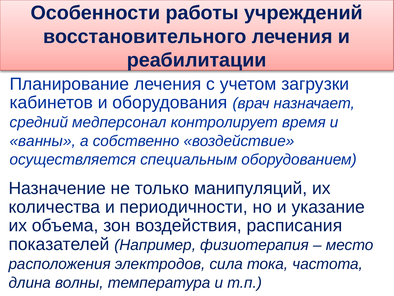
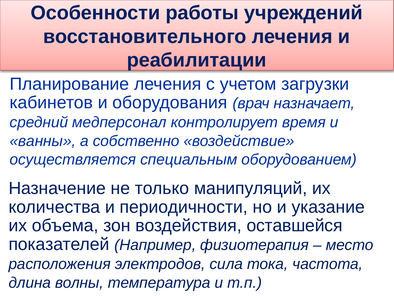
расписания: расписания -> оставшейся
